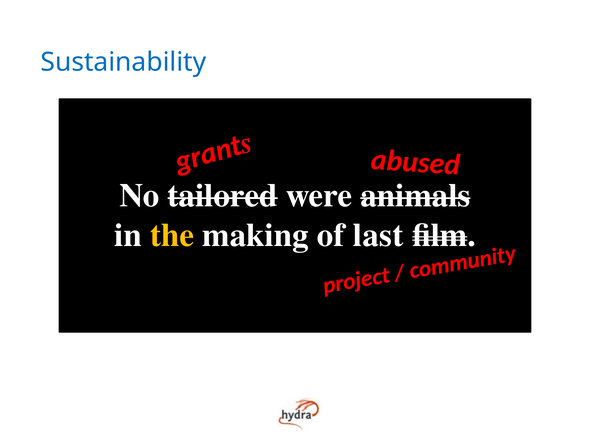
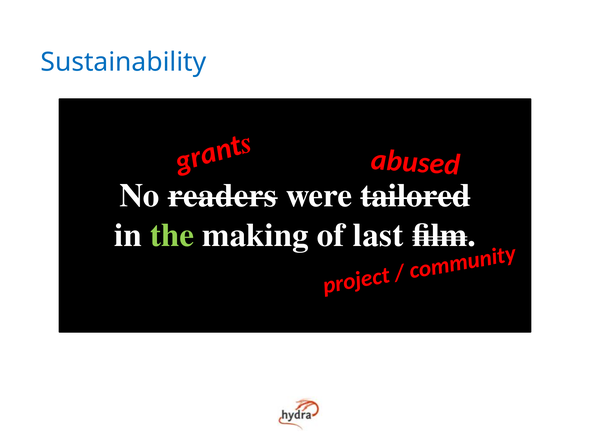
tailored: tailored -> readers
animals: animals -> tailored
the colour: yellow -> light green
